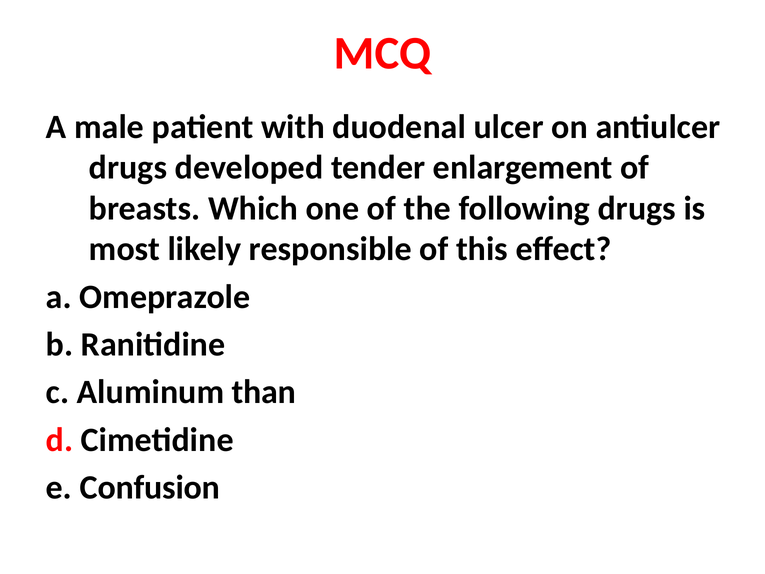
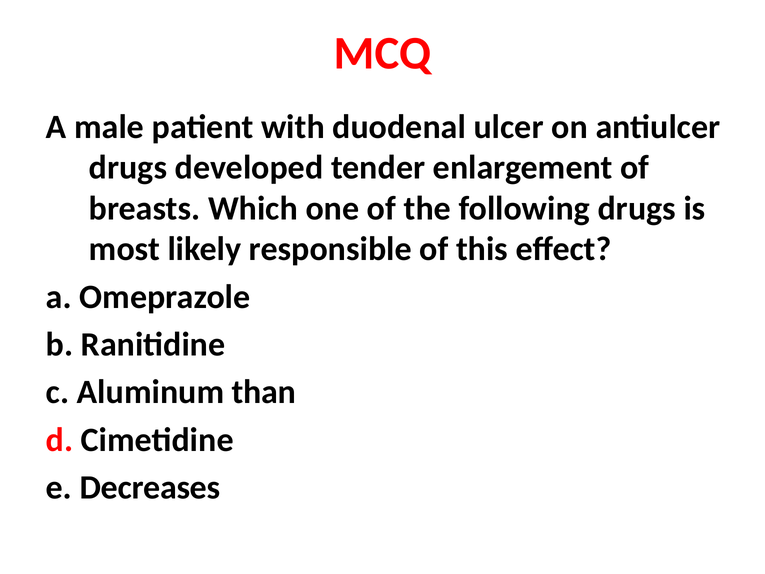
Confusion: Confusion -> Decreases
